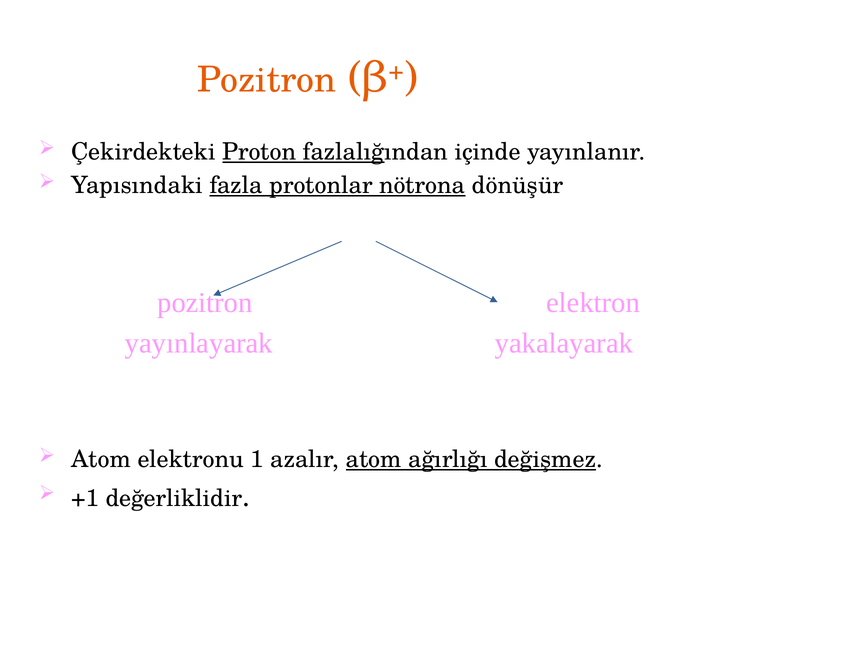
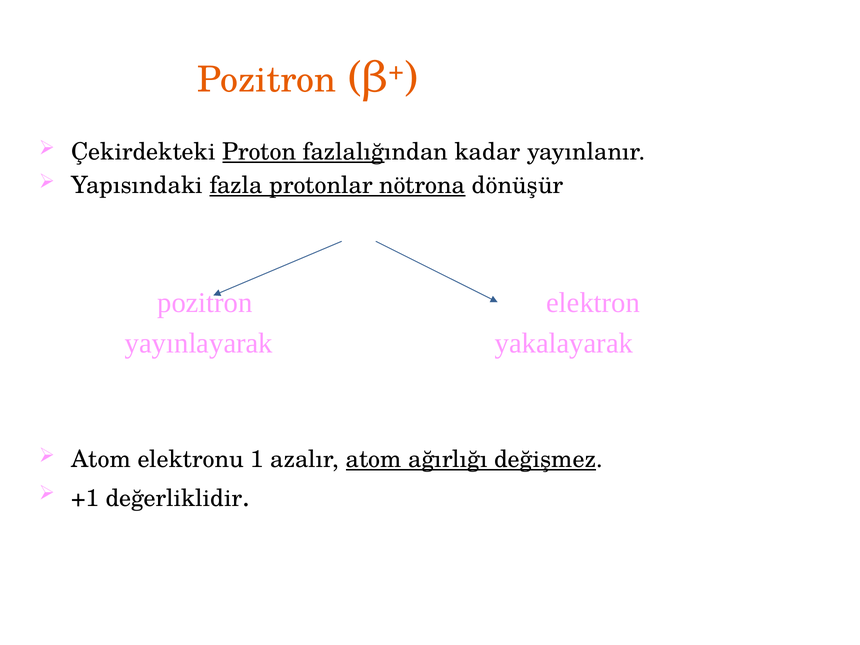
içinde: içinde -> kadar
